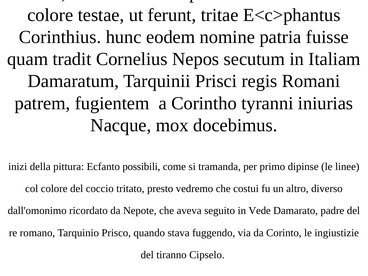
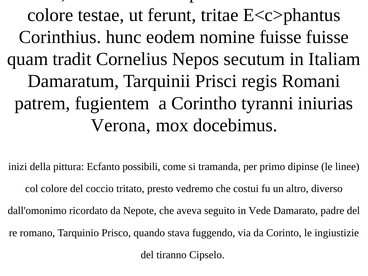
nomine patria: patria -> fuisse
Nacque: Nacque -> Verona
